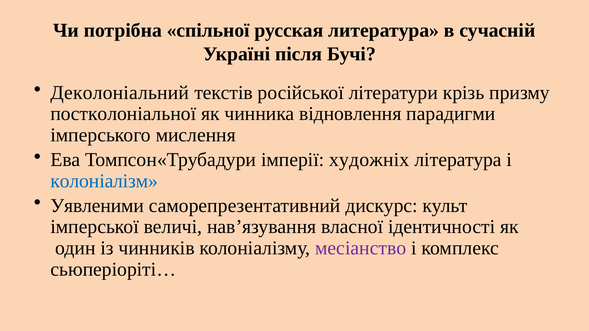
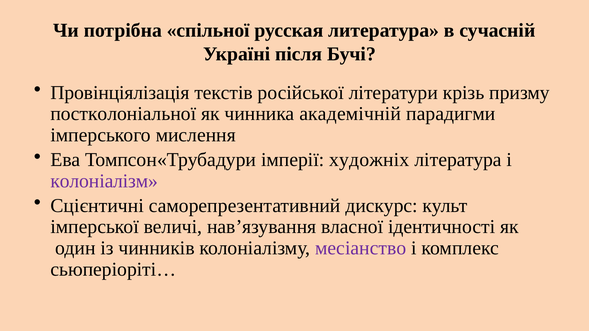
Деколоніальний: Деколоніальний -> Провінціялізація
відновлення: відновлення -> академічній
колоніалізм colour: blue -> purple
Уявленими: Уявленими -> Сцієнтичні
